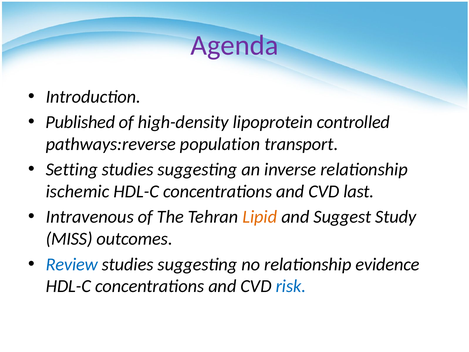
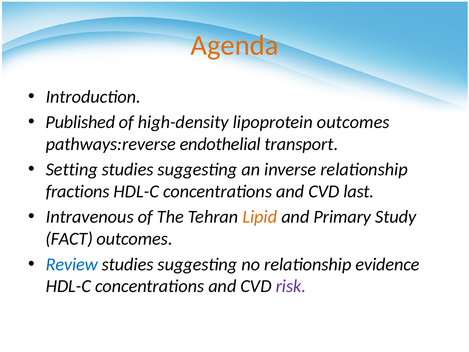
Agenda colour: purple -> orange
lipoprotein controlled: controlled -> outcomes
population: population -> endothelial
ischemic: ischemic -> fractions
Suggest: Suggest -> Primary
MISS: MISS -> FACT
risk colour: blue -> purple
